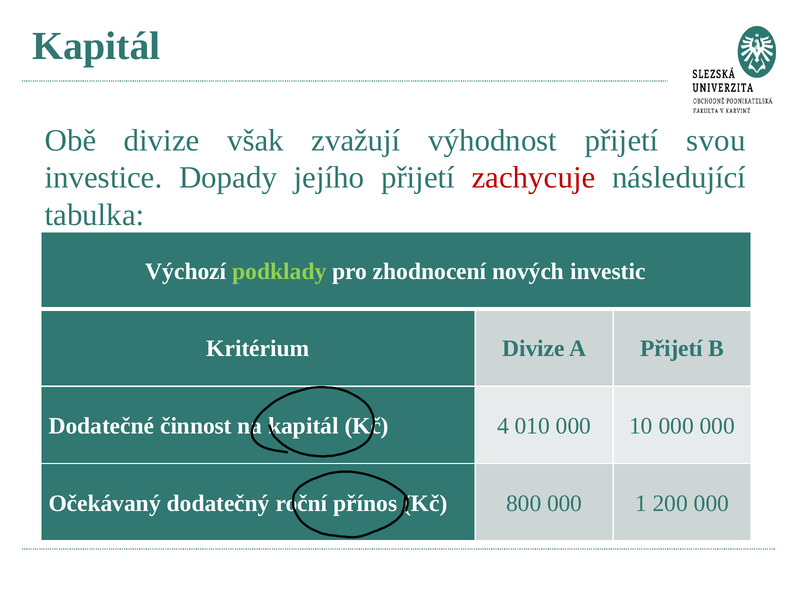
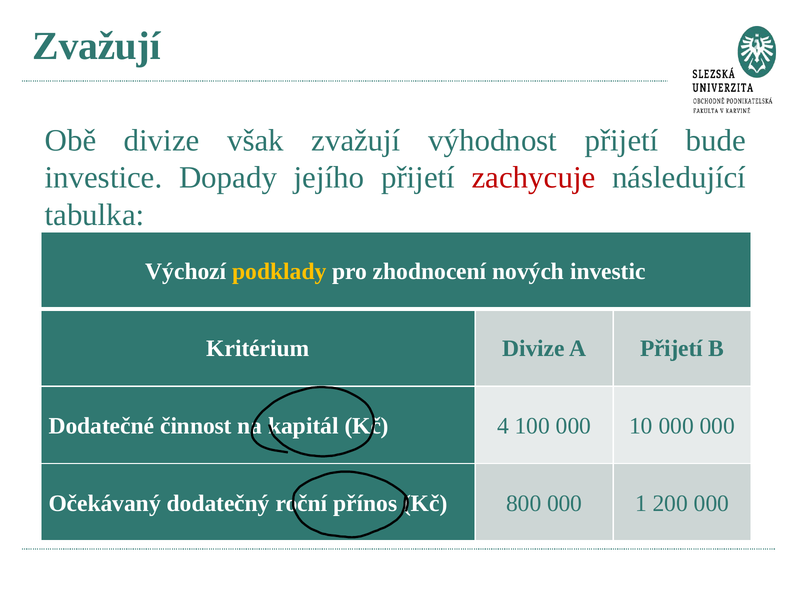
Kapitál at (96, 46): Kapitál -> Zvažují
svou: svou -> bude
podklady colour: light green -> yellow
010: 010 -> 100
